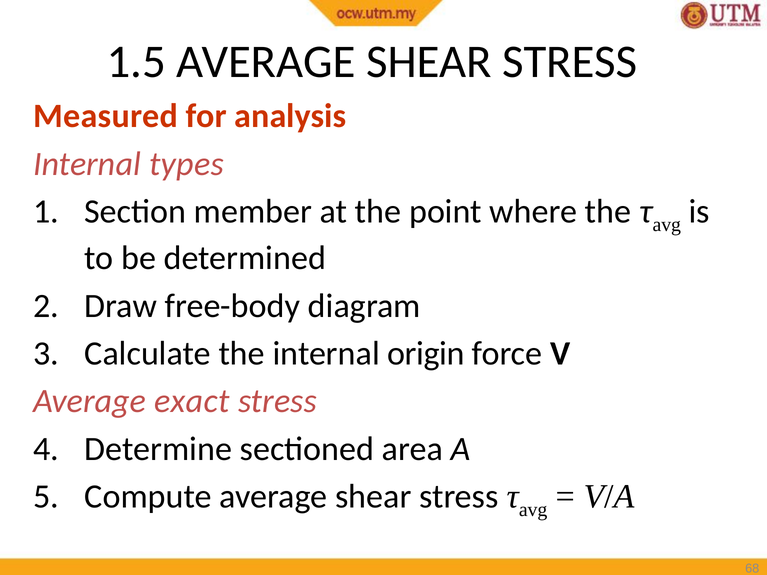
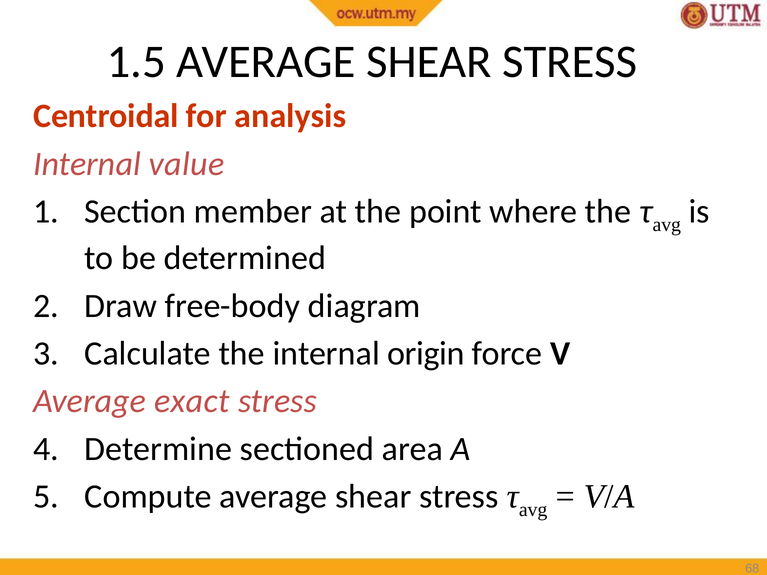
Measured: Measured -> Centroidal
types: types -> value
